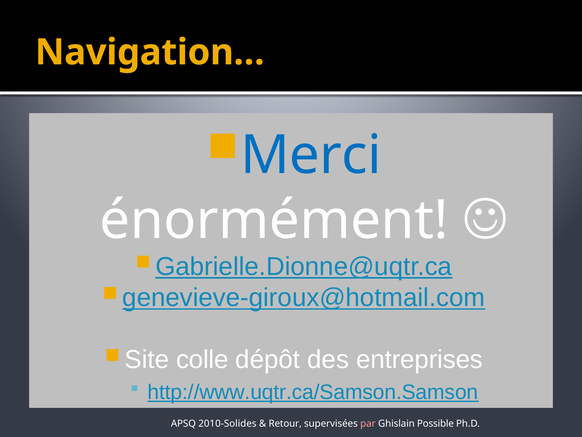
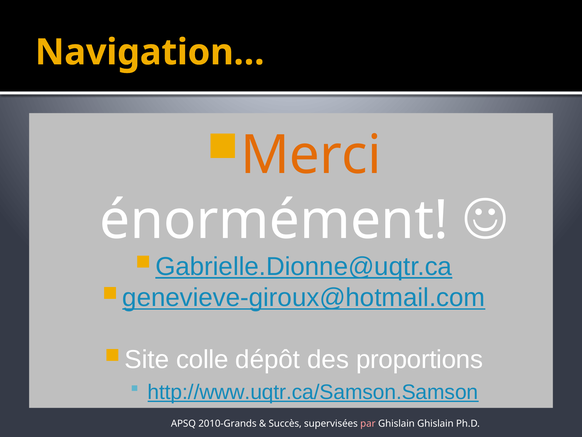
Merci colour: blue -> orange
entreprises: entreprises -> proportions
2010-Solides: 2010-Solides -> 2010-Grands
Retour: Retour -> Succès
Ghislain Possible: Possible -> Ghislain
